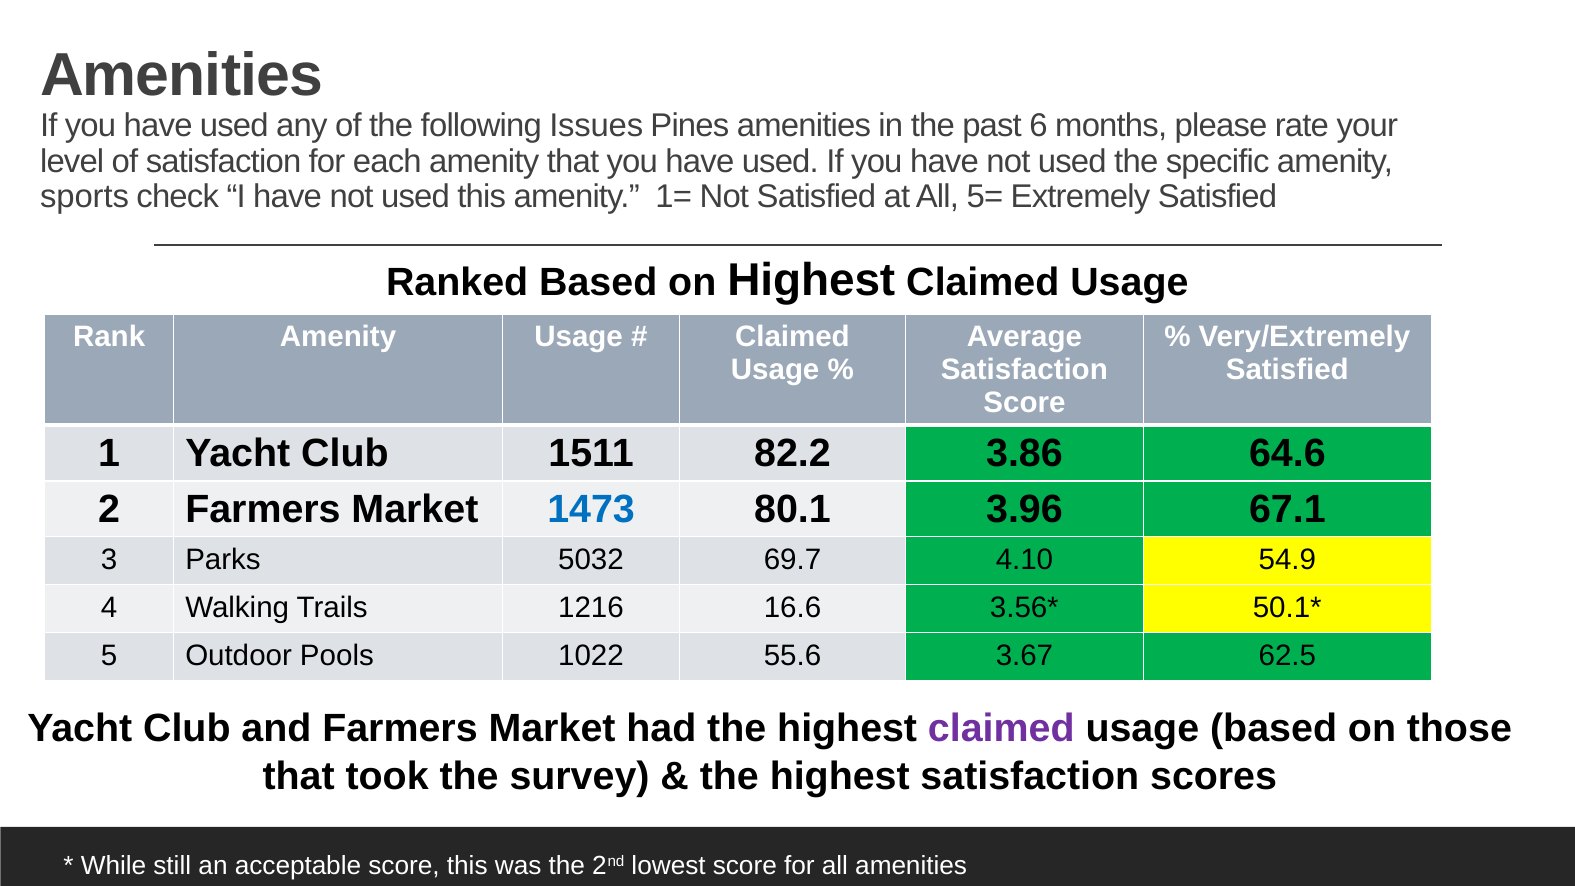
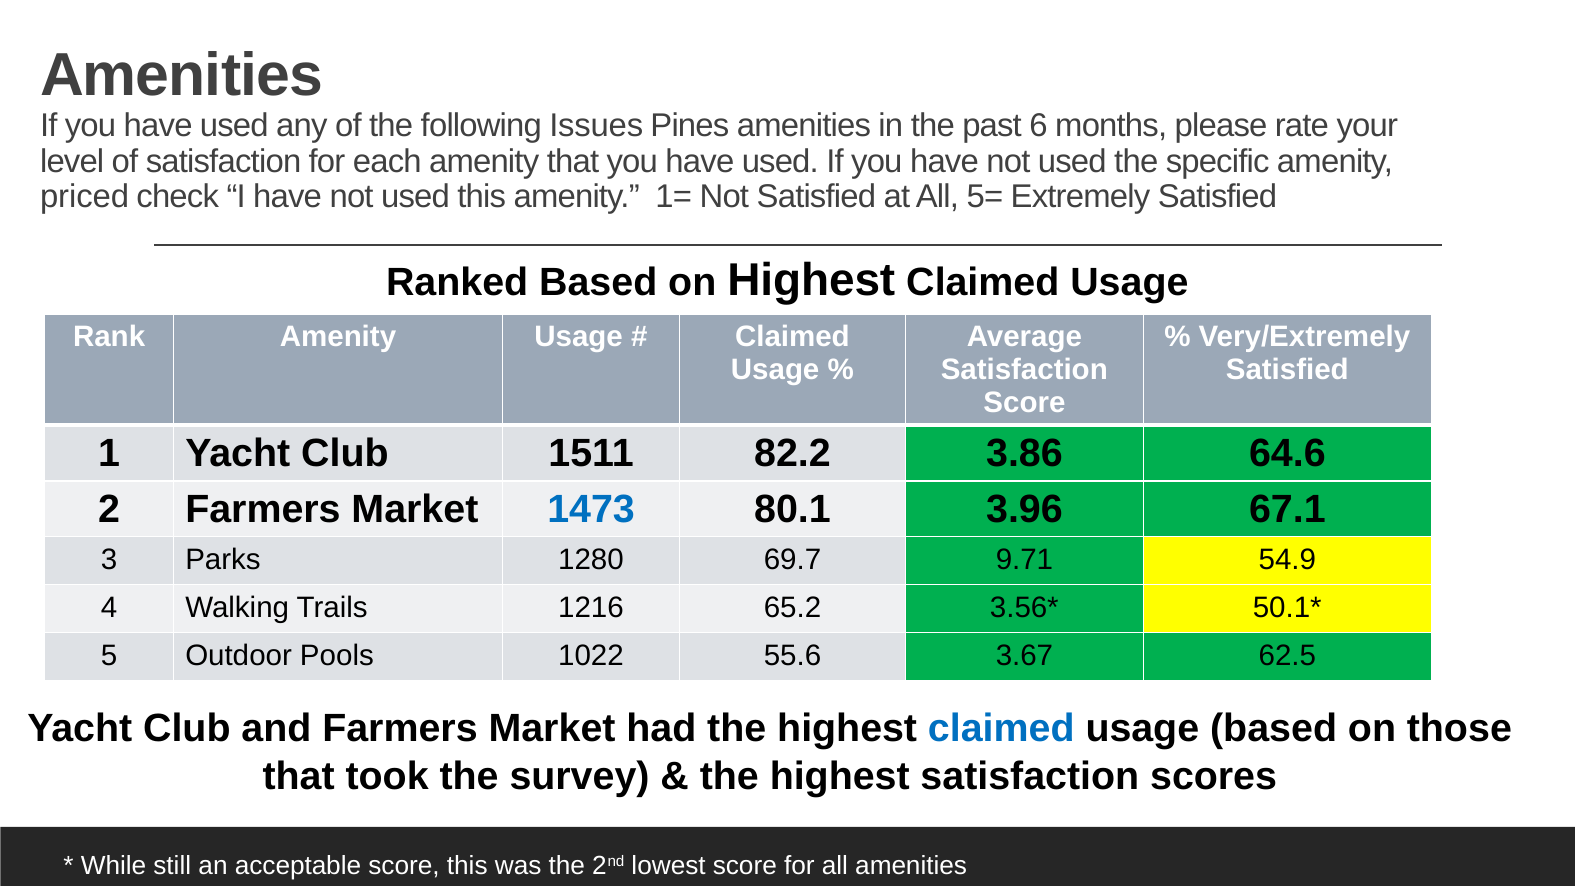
sports: sports -> priced
5032: 5032 -> 1280
4.10: 4.10 -> 9.71
16.6: 16.6 -> 65.2
claimed at (1001, 729) colour: purple -> blue
